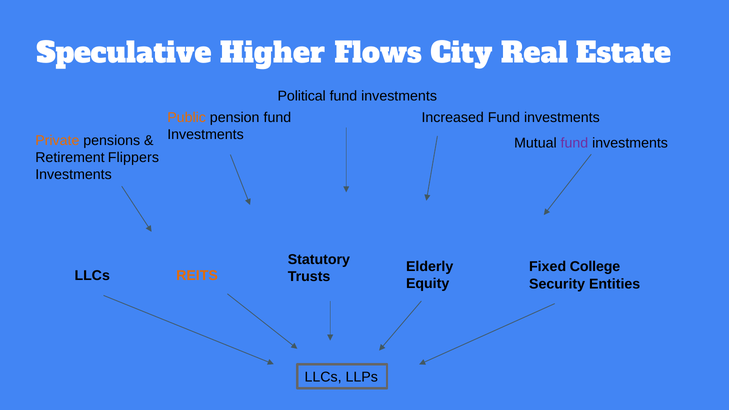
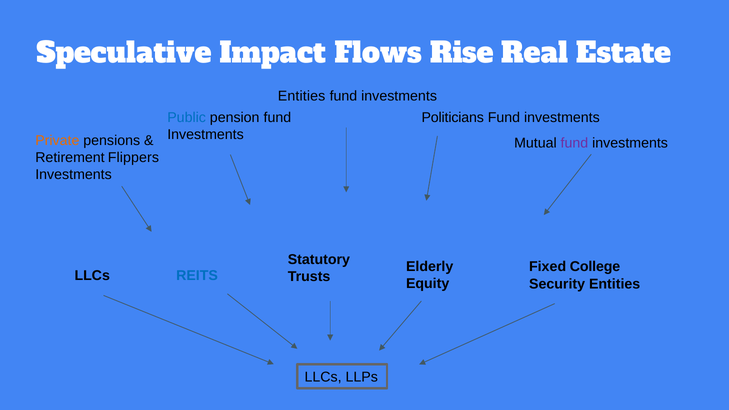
Higher: Higher -> Impact
City: City -> Rise
Political at (302, 96): Political -> Entities
Public colour: orange -> blue
Increased: Increased -> Politicians
REITS colour: orange -> blue
